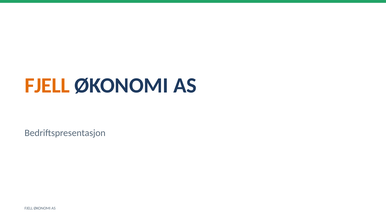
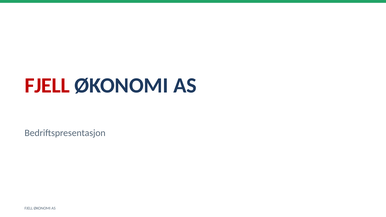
FJELL at (47, 86) colour: orange -> red
